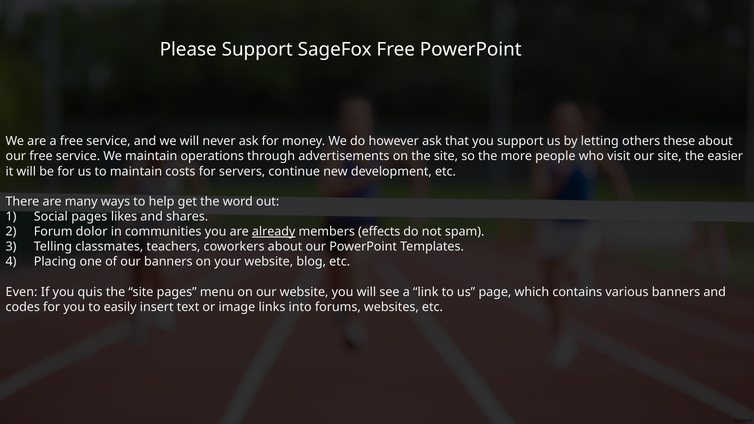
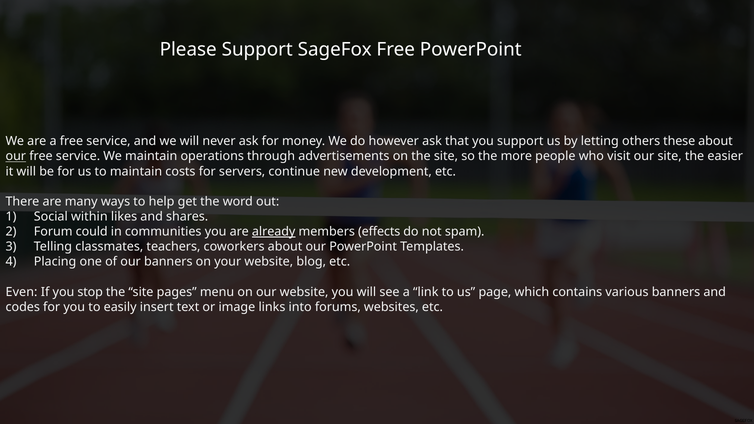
our at (16, 156) underline: none -> present
Social pages: pages -> within
dolor: dolor -> could
quis: quis -> stop
